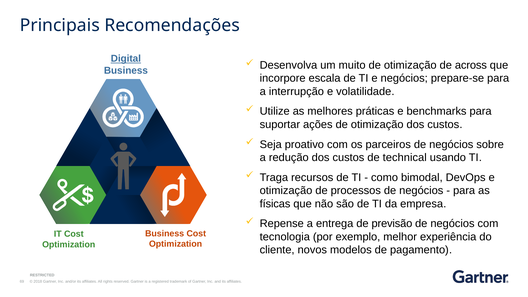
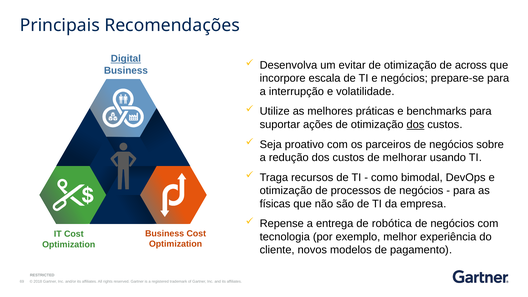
muito: muito -> evitar
dos at (415, 125) underline: none -> present
technical: technical -> melhorar
previsão: previsão -> robótica
